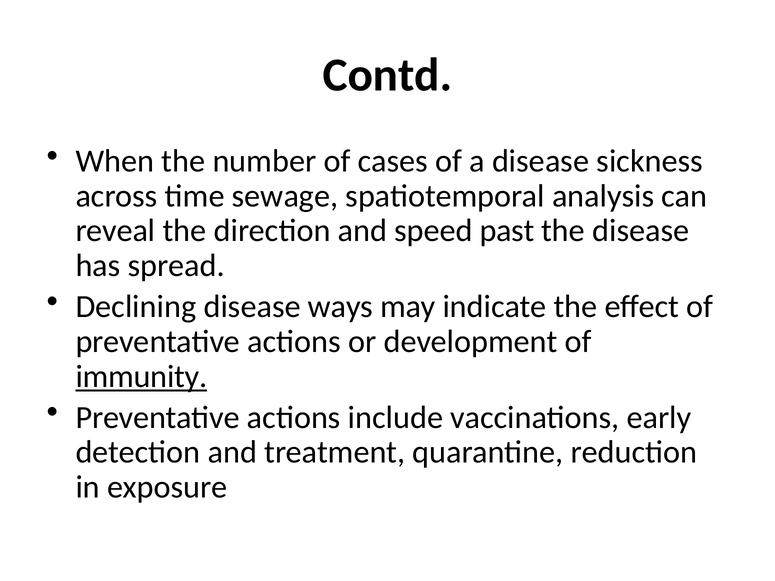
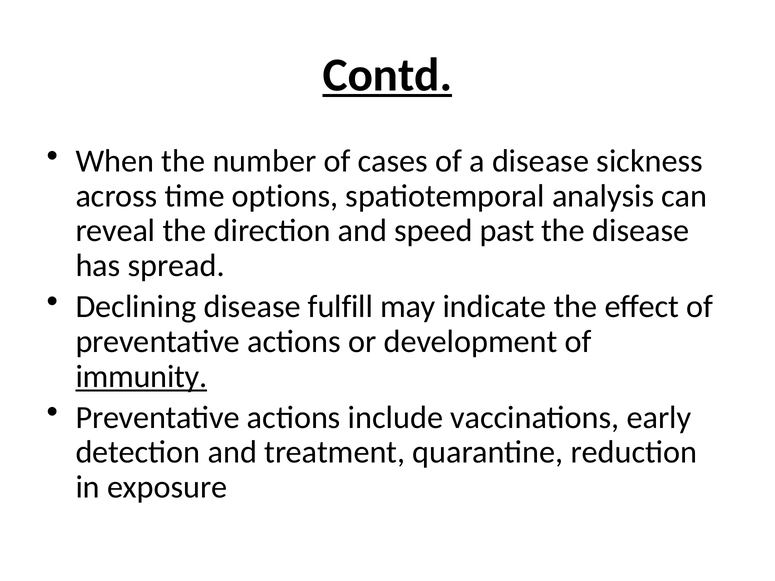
Contd underline: none -> present
sewage: sewage -> options
ways: ways -> fulfill
